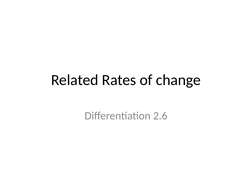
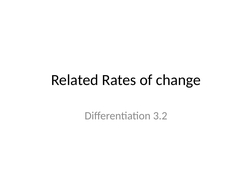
2.6: 2.6 -> 3.2
